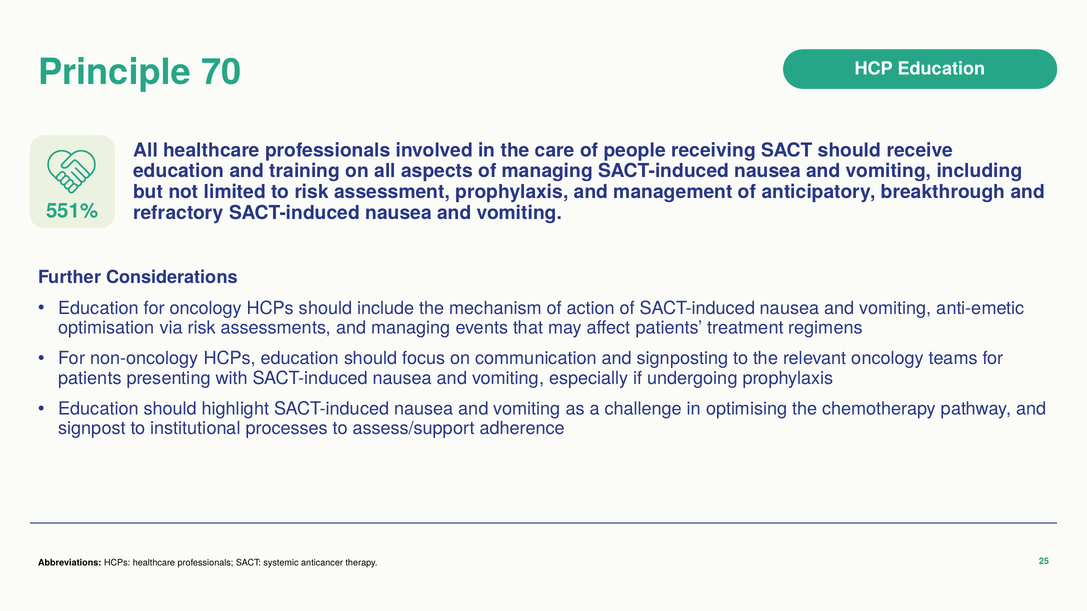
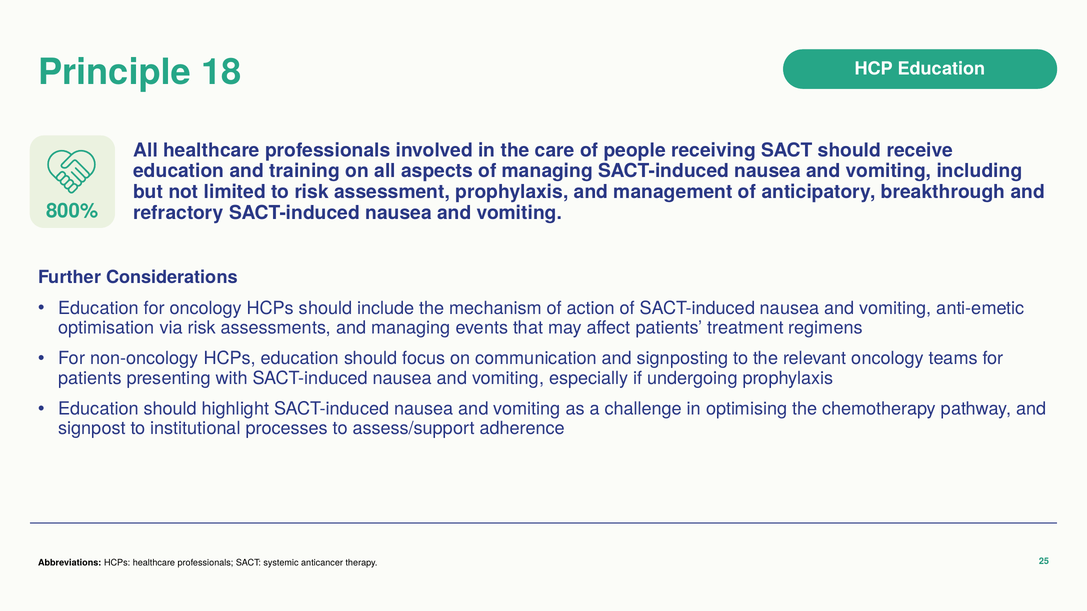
70: 70 -> 18
551%: 551% -> 800%
